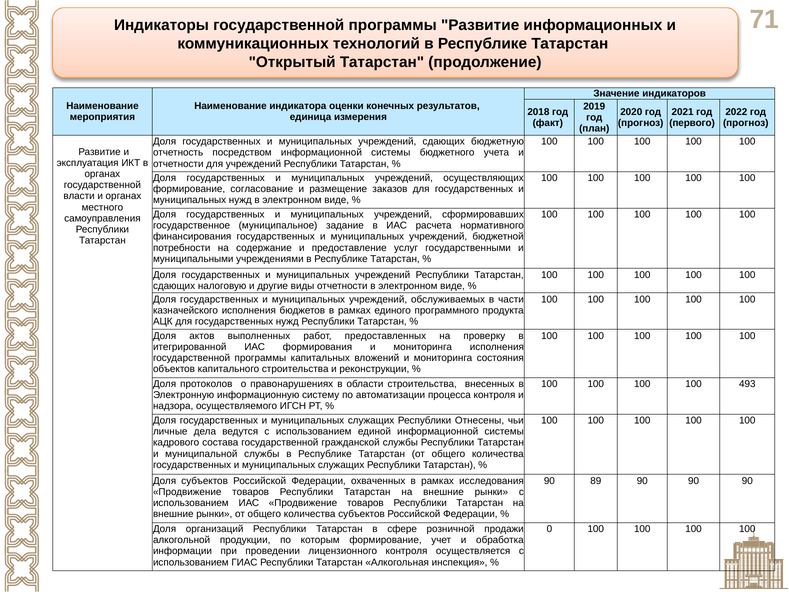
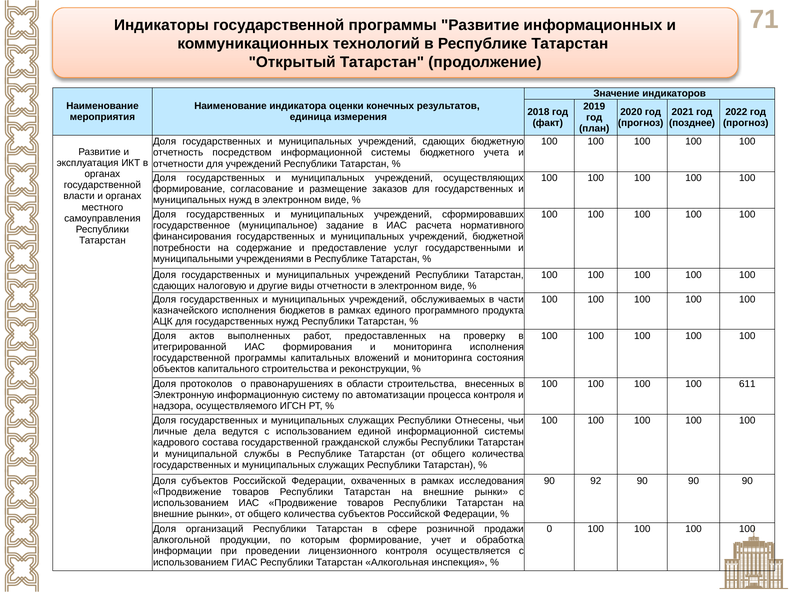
первого: первого -> позднее
493: 493 -> 611
89: 89 -> 92
